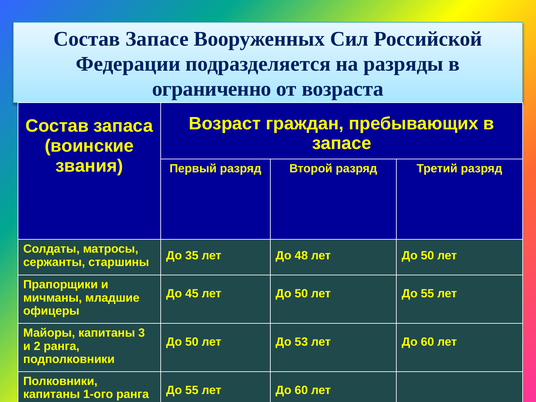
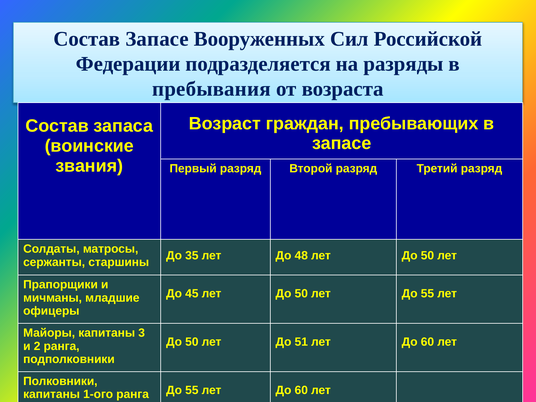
ограниченно: ограниченно -> пребывания
53: 53 -> 51
